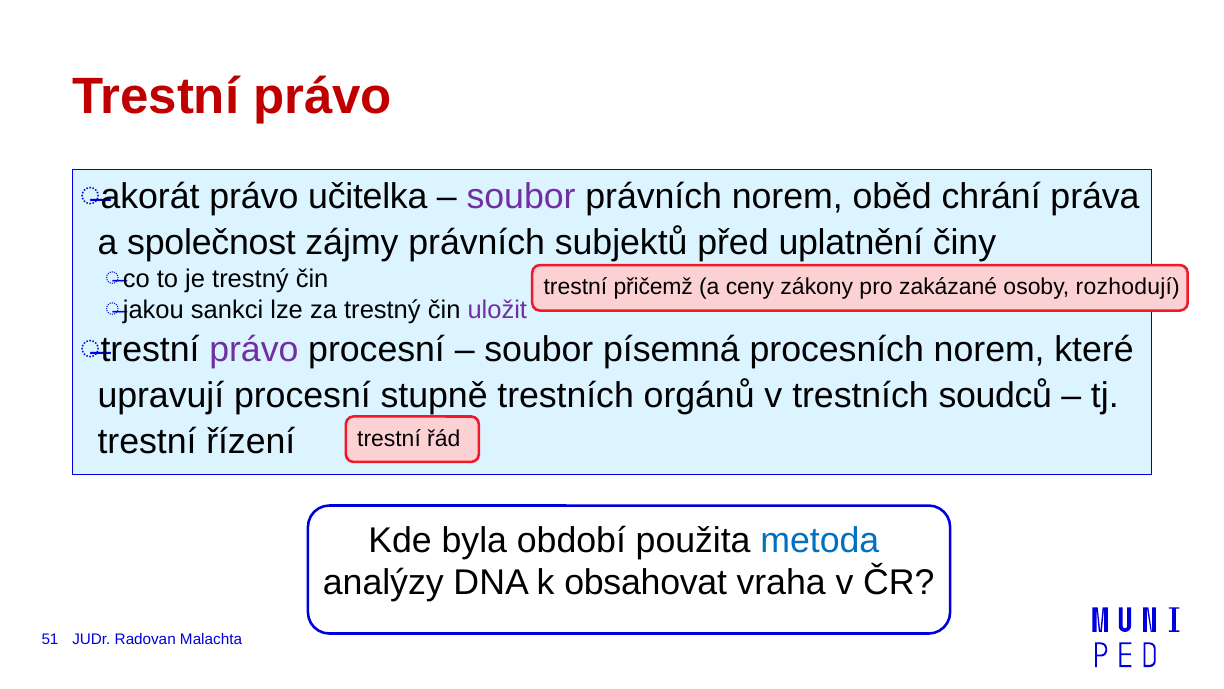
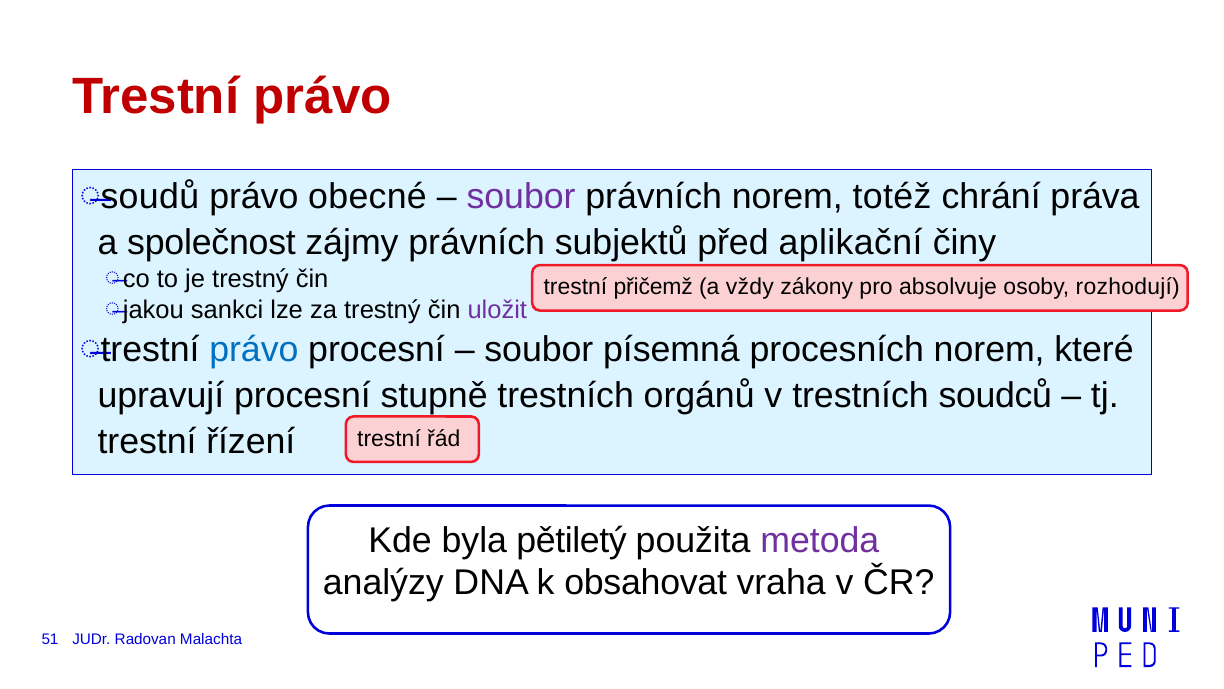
akorát: akorát -> soudů
učitelka: učitelka -> obecné
oběd: oběd -> totéž
uplatnění: uplatnění -> aplikační
ceny: ceny -> vždy
zakázané: zakázané -> absolvuje
právo at (254, 350) colour: purple -> blue
období: období -> pětiletý
metoda colour: blue -> purple
